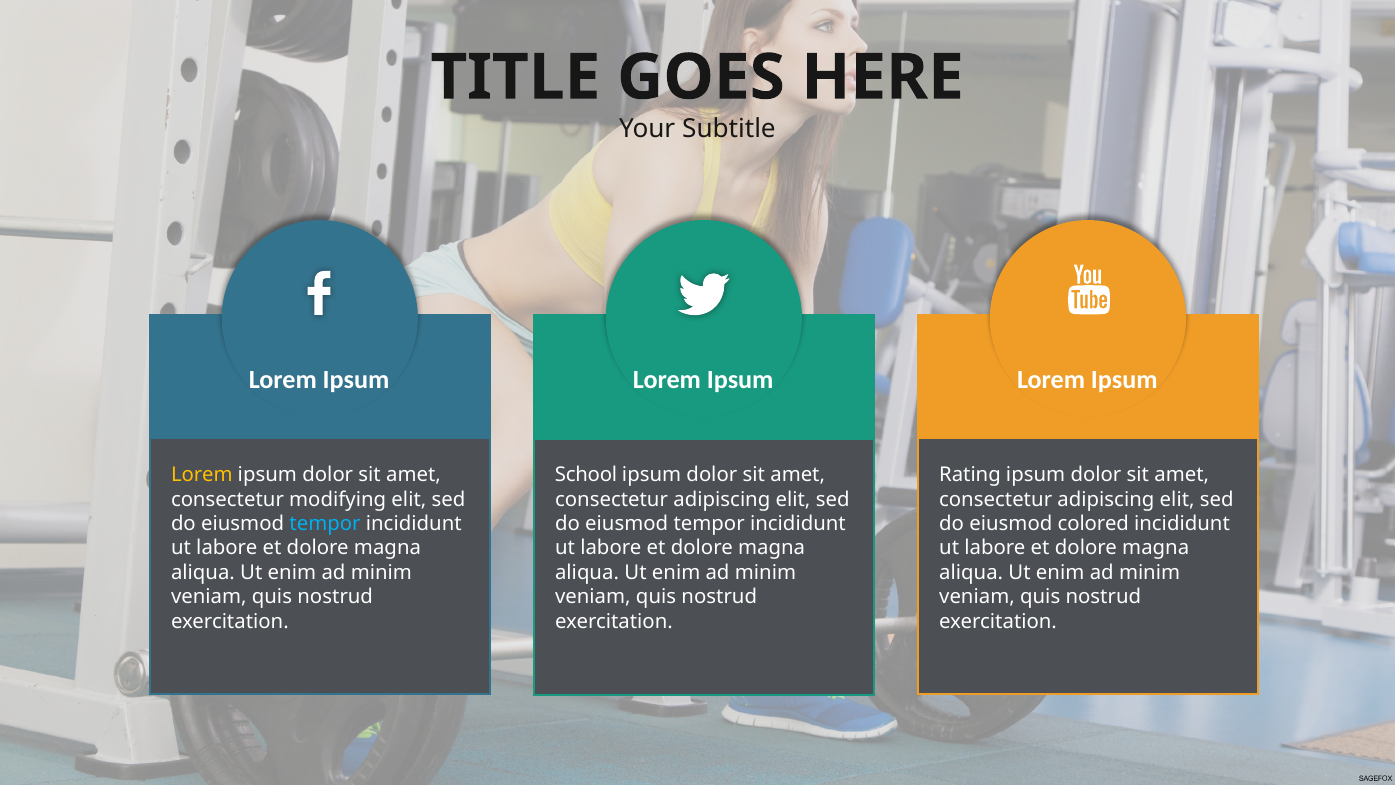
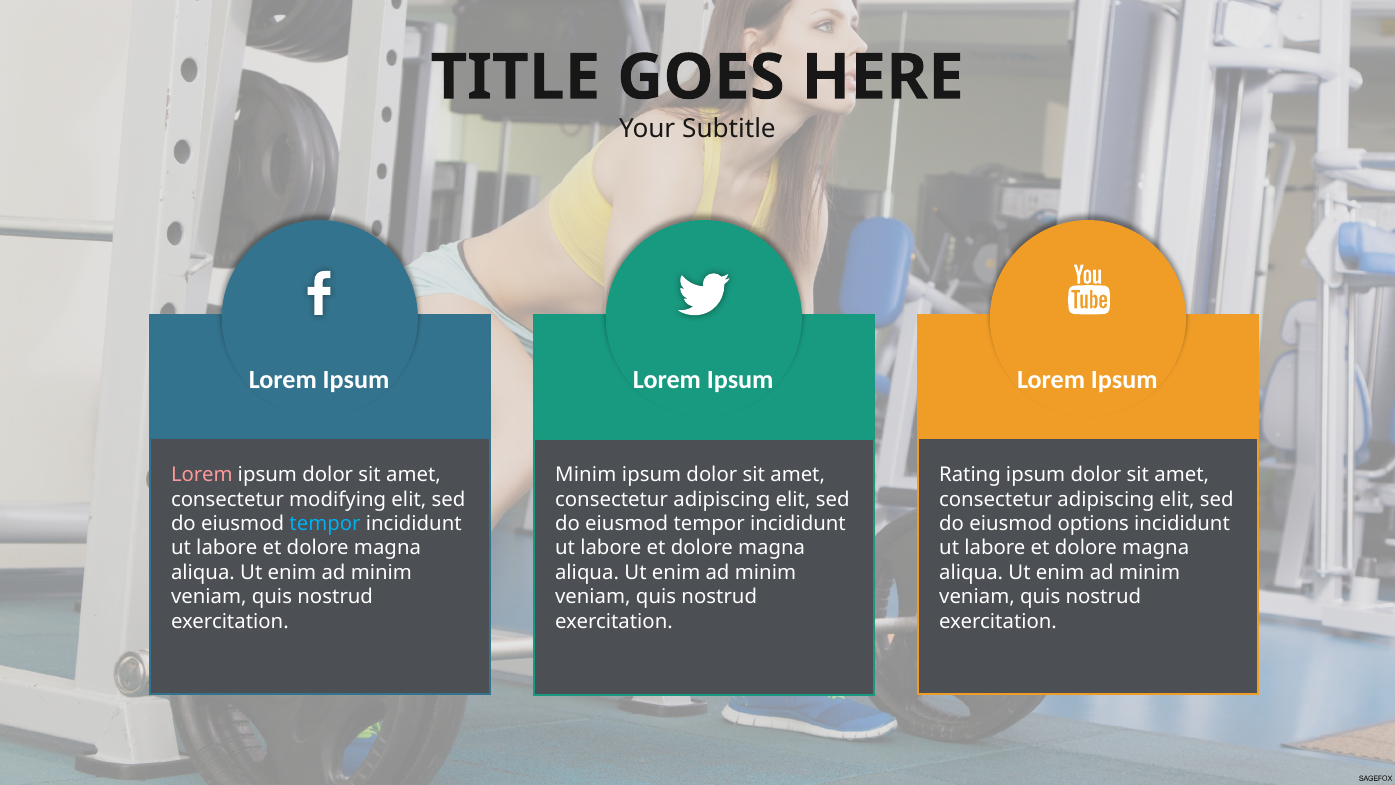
Lorem at (202, 475) colour: yellow -> pink
School at (586, 475): School -> Minim
colored: colored -> options
